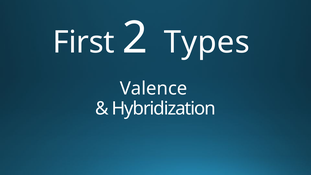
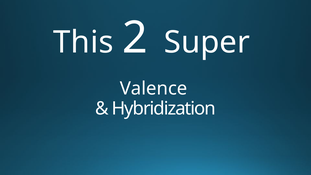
First: First -> This
Types: Types -> Super
